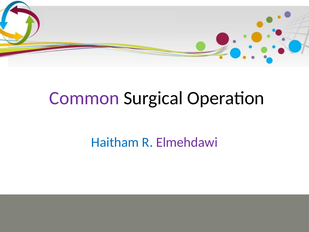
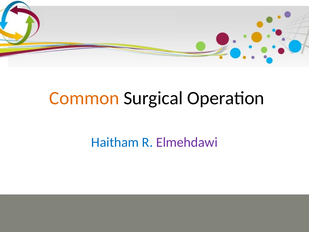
Common colour: purple -> orange
